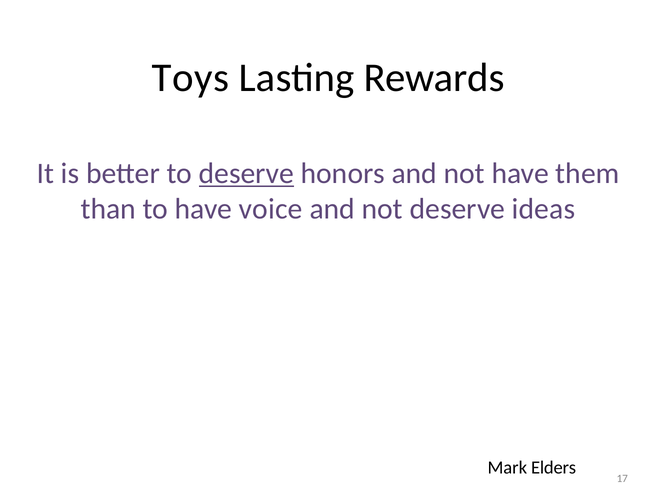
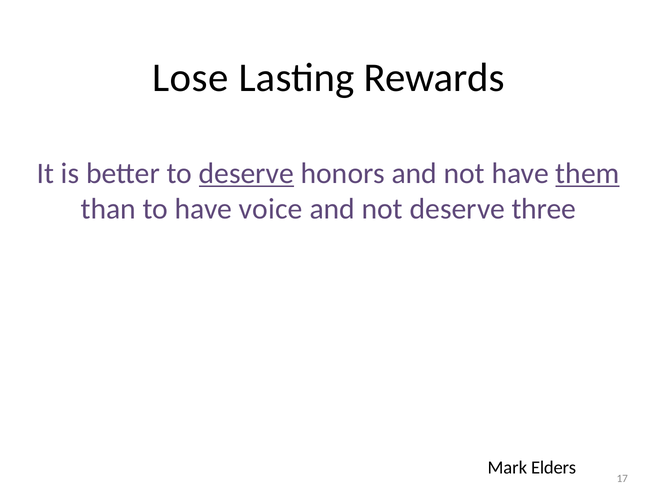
Toys: Toys -> Lose
them underline: none -> present
ideas: ideas -> three
